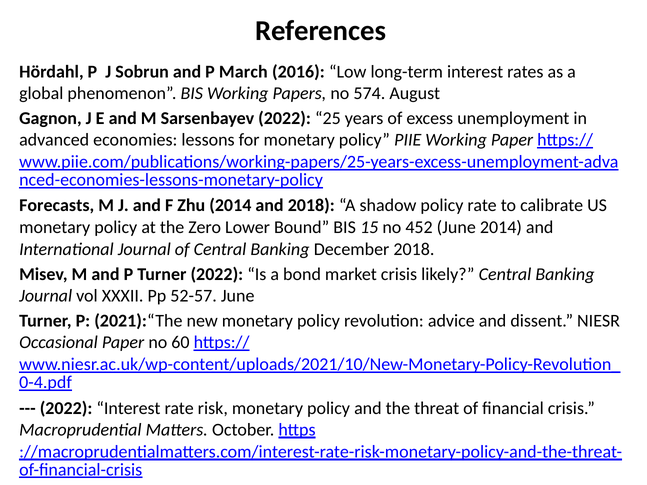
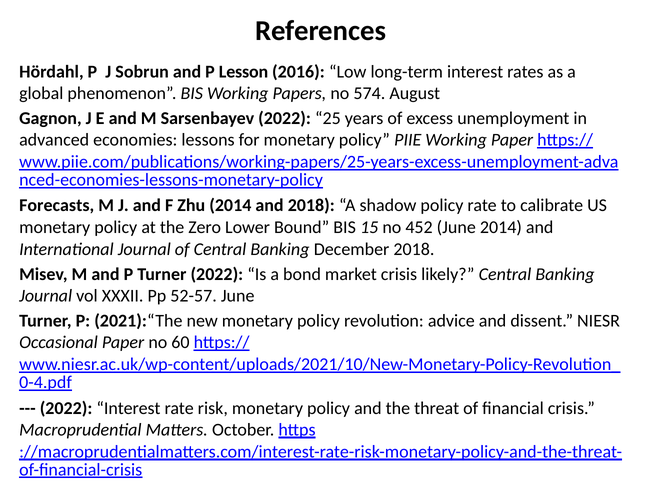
March: March -> Lesson
